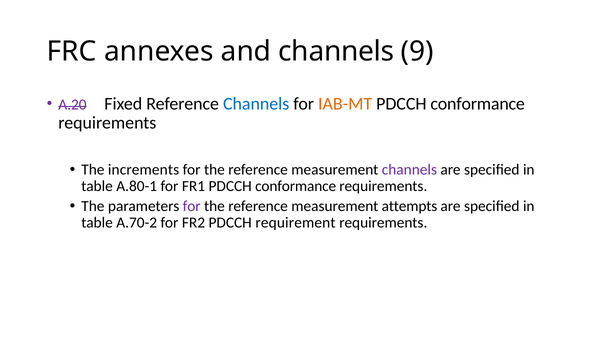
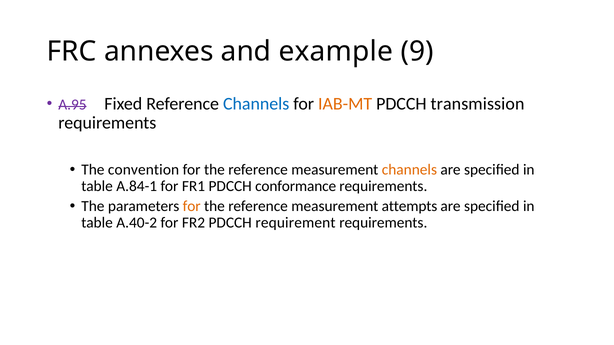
and channels: channels -> example
A.20: A.20 -> A.95
conformance at (478, 104): conformance -> transmission
increments: increments -> convention
channels at (409, 170) colour: purple -> orange
A.80-1: A.80-1 -> A.84-1
for at (192, 206) colour: purple -> orange
A.70-2: A.70-2 -> A.40-2
